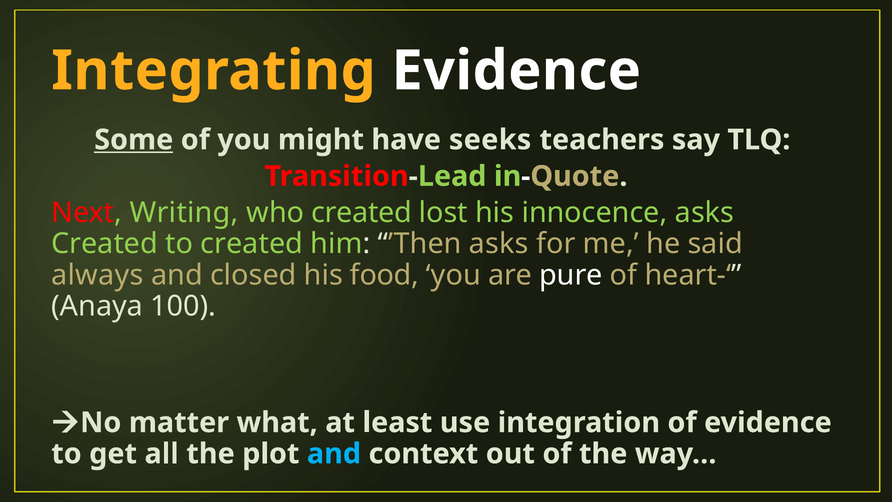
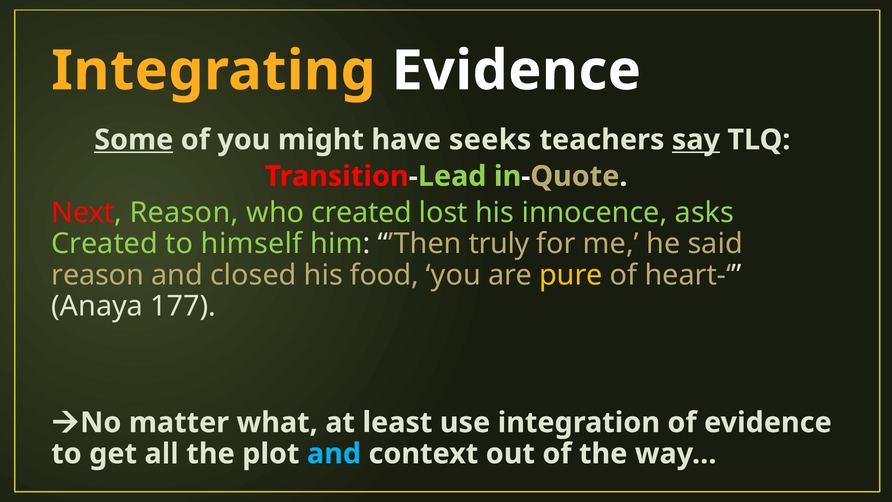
say underline: none -> present
Next Writing: Writing -> Reason
to created: created -> himself
’Then asks: asks -> truly
always at (97, 275): always -> reason
pure colour: white -> yellow
100: 100 -> 177
